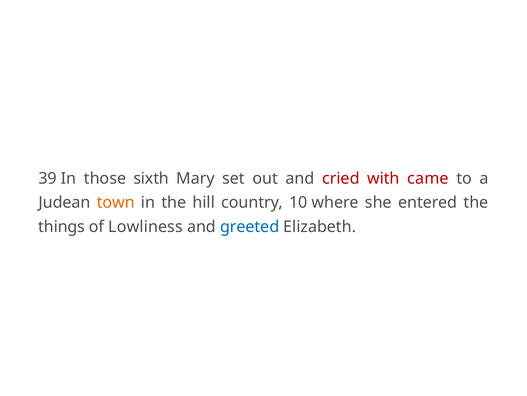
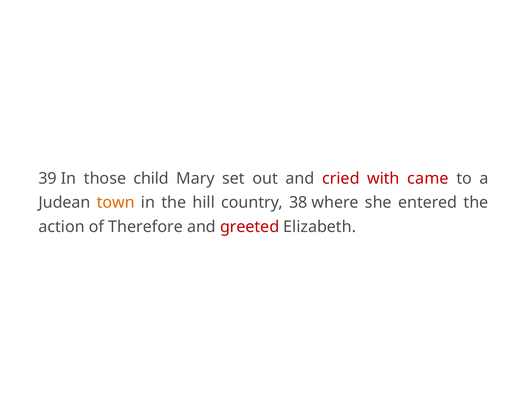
sixth: sixth -> child
10: 10 -> 38
things: things -> action
Lowliness: Lowliness -> Therefore
greeted colour: blue -> red
